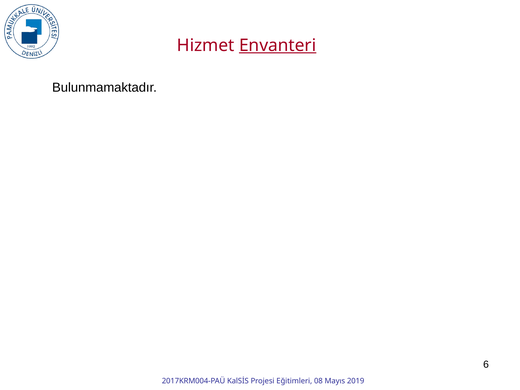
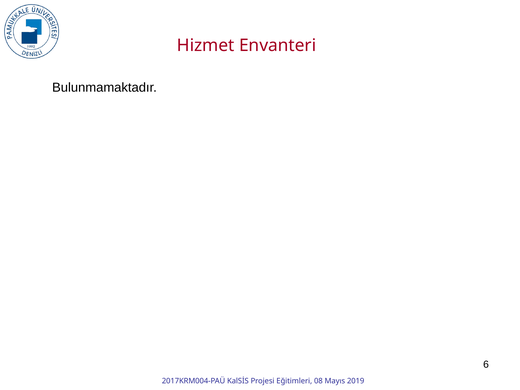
Envanteri underline: present -> none
